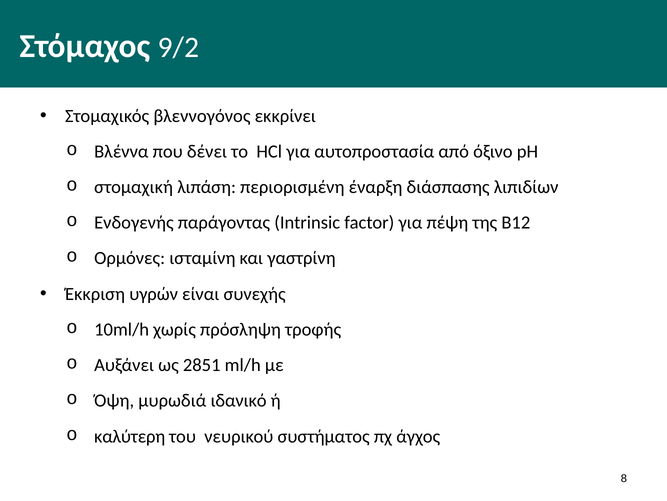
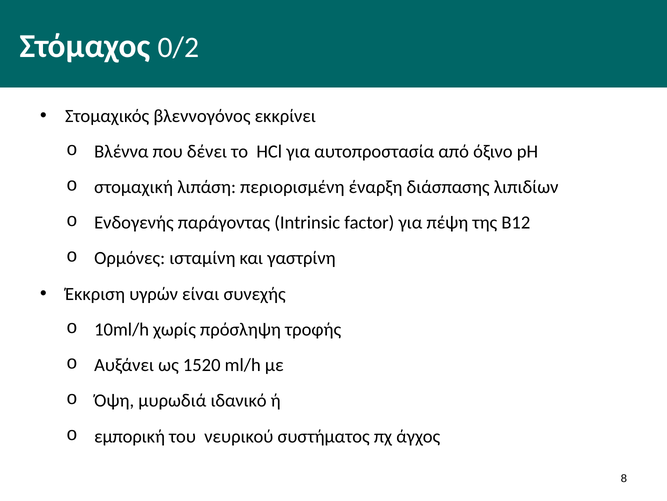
9/2: 9/2 -> 0/2
2851: 2851 -> 1520
καλύτερη: καλύτερη -> εμπορική
